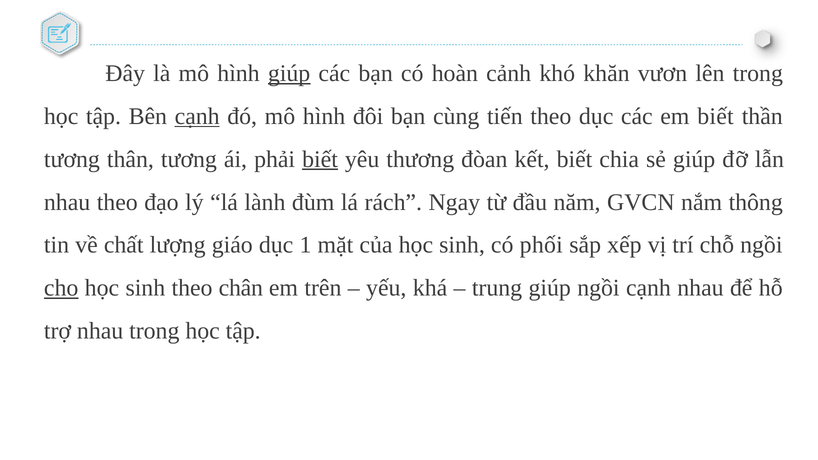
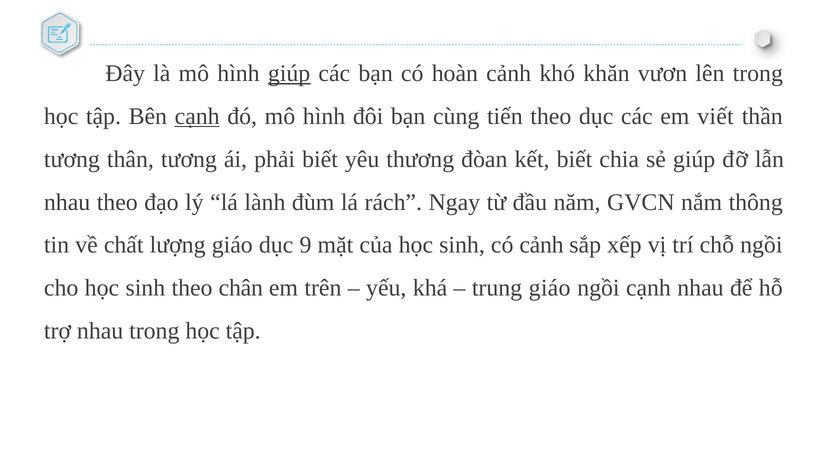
em biết: biết -> viết
biết at (320, 159) underline: present -> none
1: 1 -> 9
có phối: phối -> cảnh
cho underline: present -> none
trung giúp: giúp -> giáo
